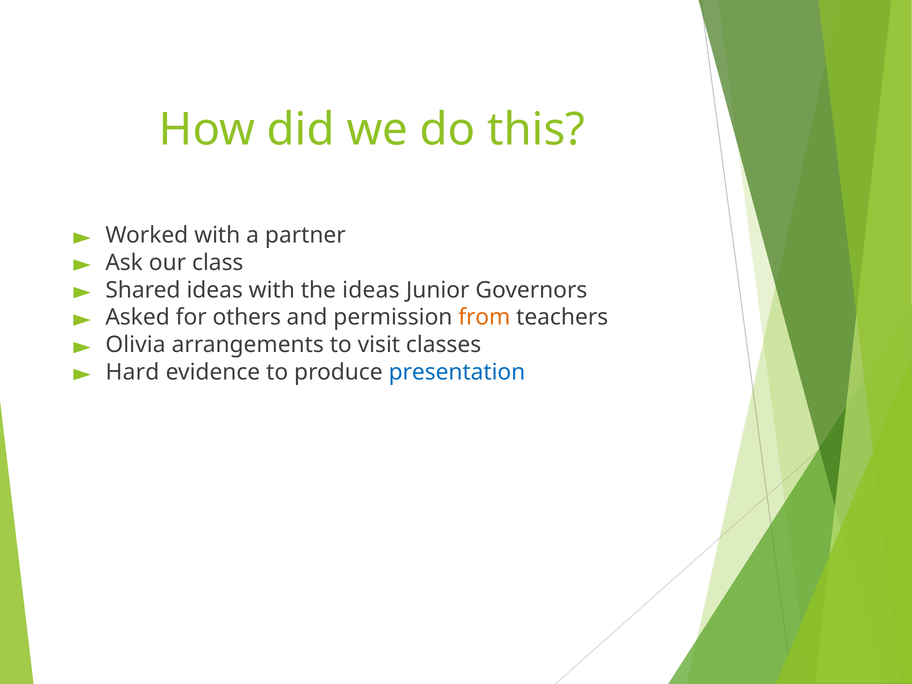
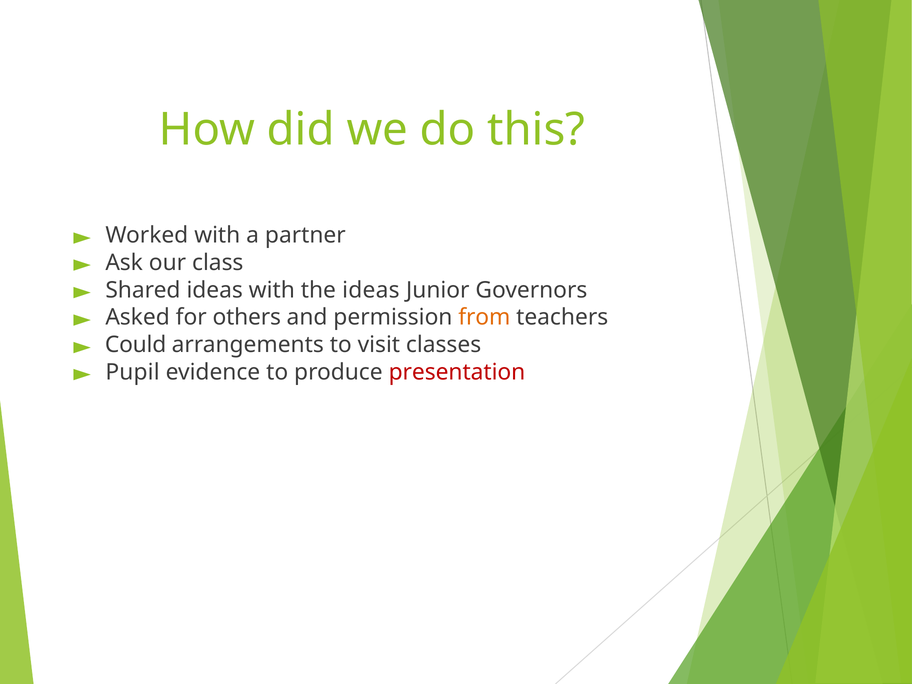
Olivia: Olivia -> Could
Hard: Hard -> Pupil
presentation colour: blue -> red
